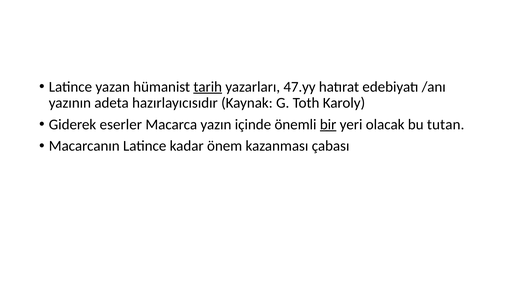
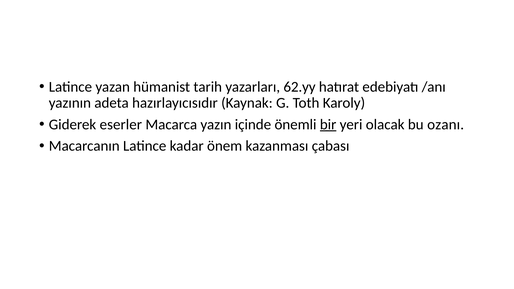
tarih underline: present -> none
47.yy: 47.yy -> 62.yy
tutan: tutan -> ozanı
